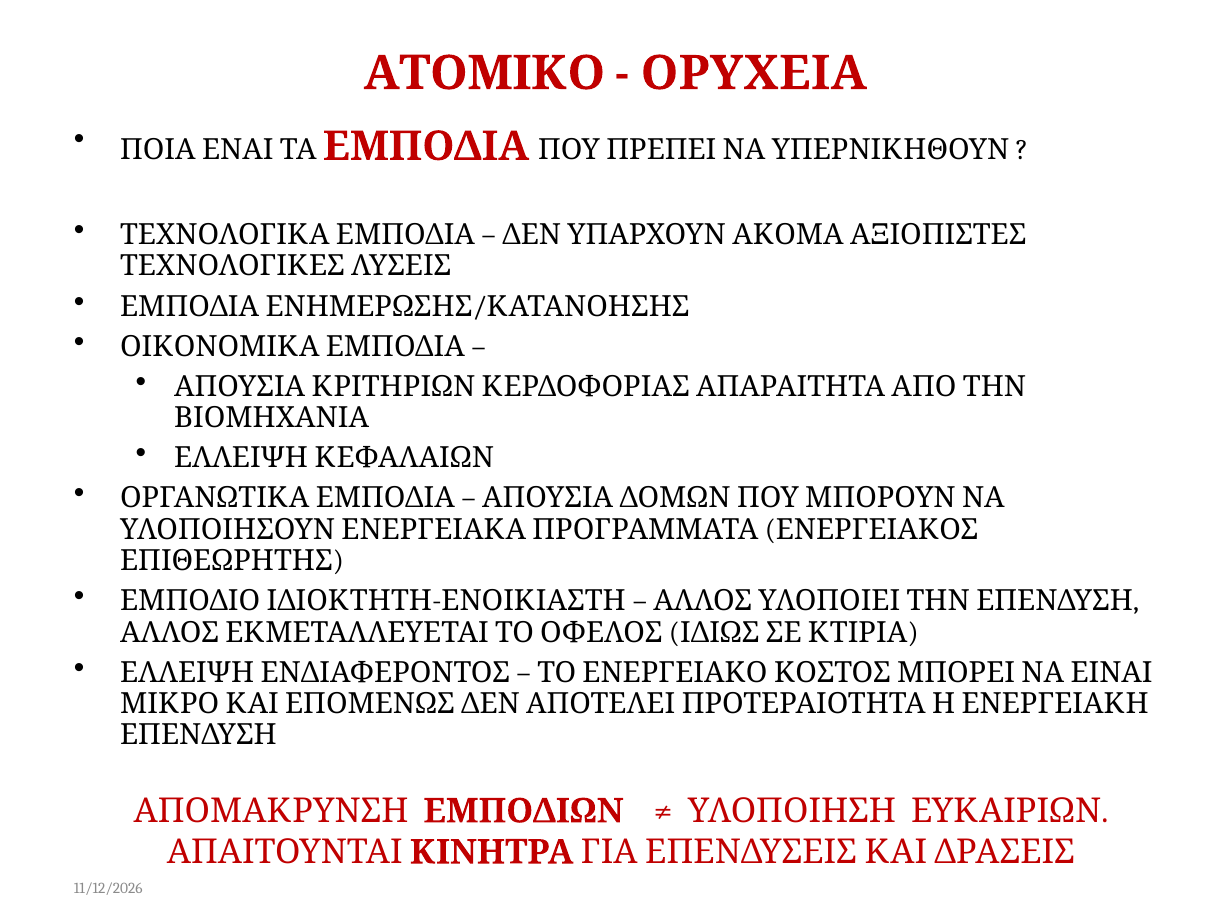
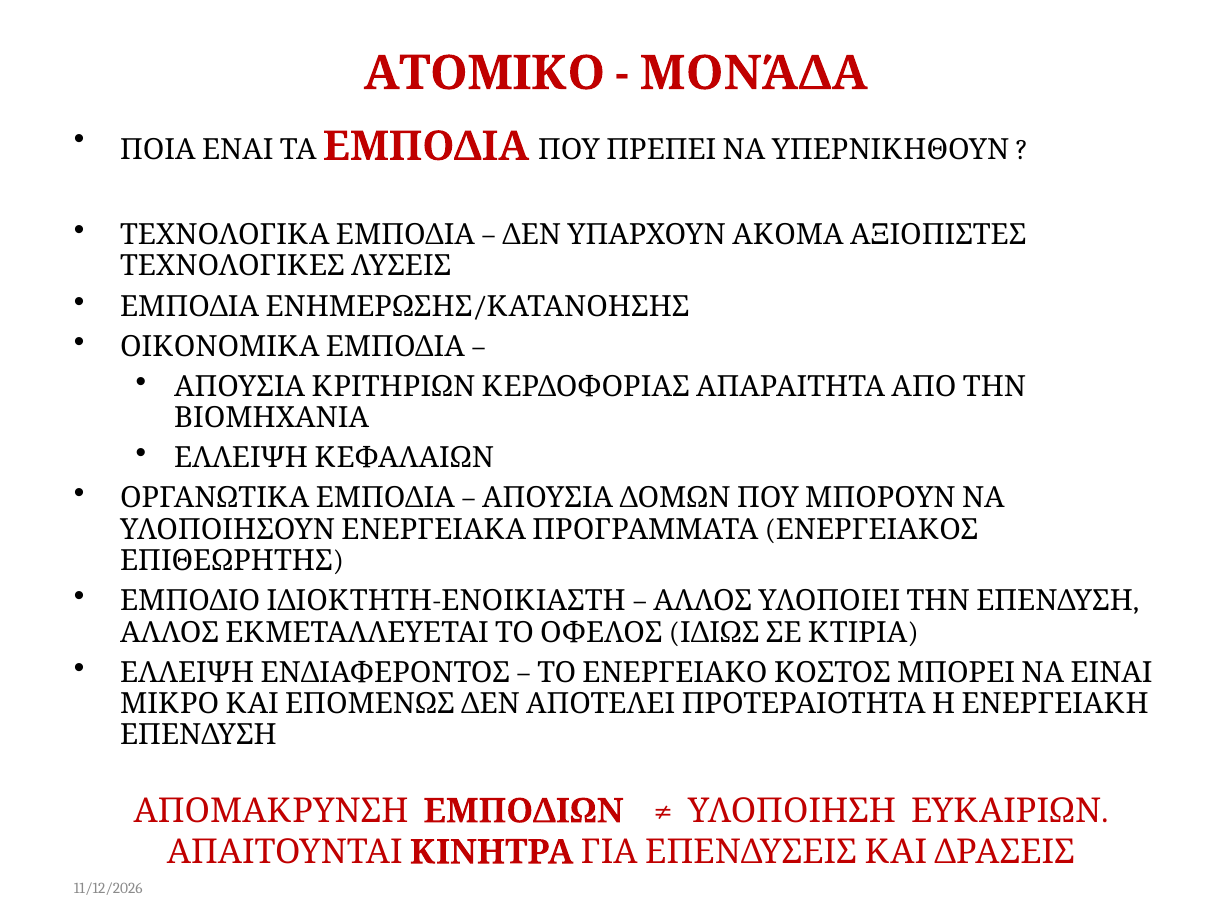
ΟΡΥΧΕΙΑ: ΟΡΥΧΕΙΑ -> ΜΟΝΆΔΑ
